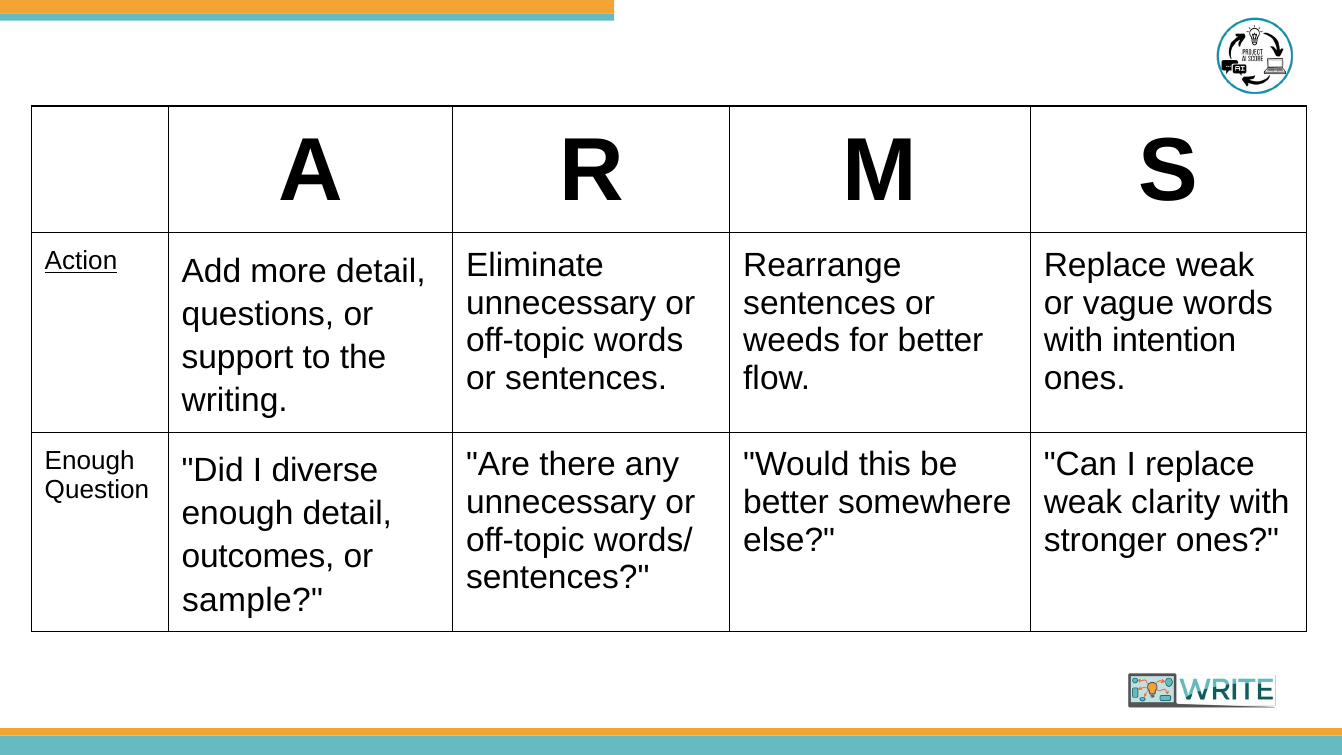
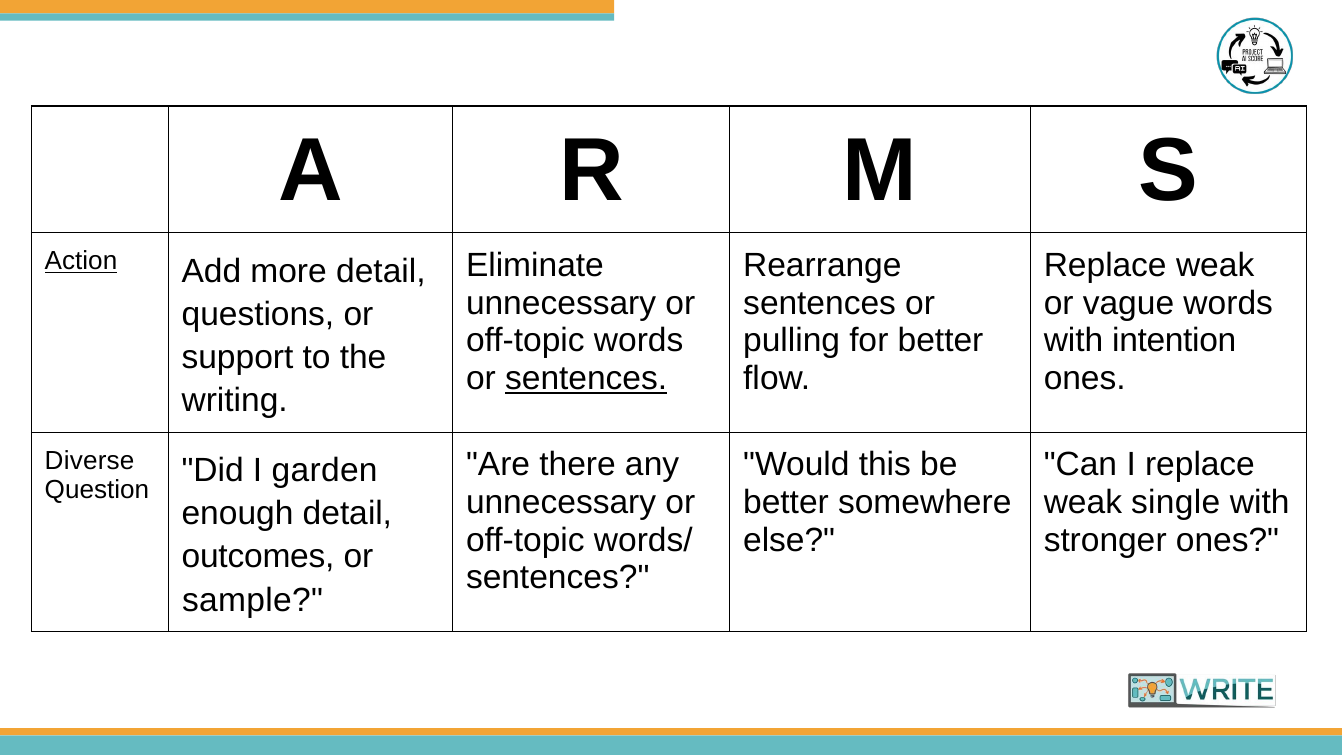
weeds: weeds -> pulling
sentences at (586, 378) underline: none -> present
Enough at (90, 461): Enough -> Diverse
diverse: diverse -> garden
clarity: clarity -> single
